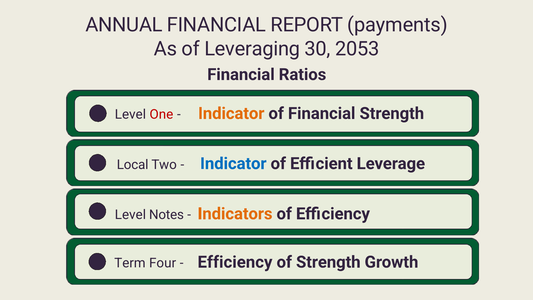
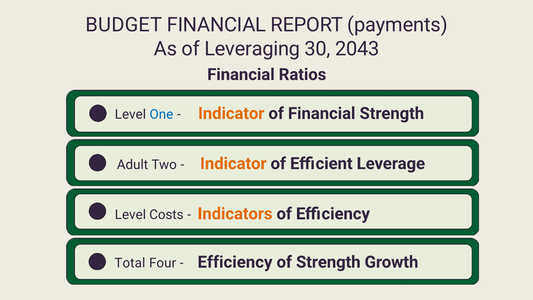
ANNUAL: ANNUAL -> BUDGET
2053: 2053 -> 2043
One colour: red -> blue
Local: Local -> Adult
Indicator at (233, 163) colour: blue -> orange
Notes: Notes -> Costs
Term: Term -> Total
